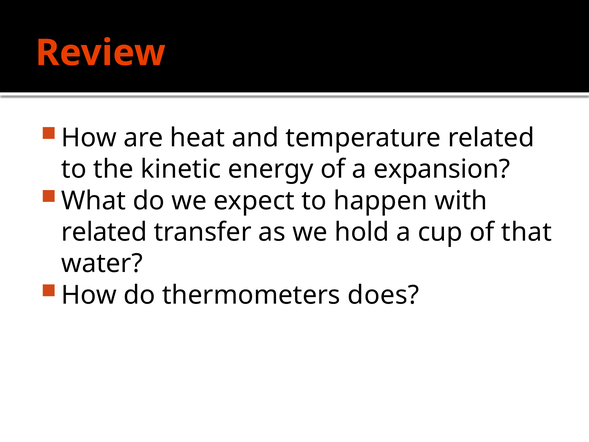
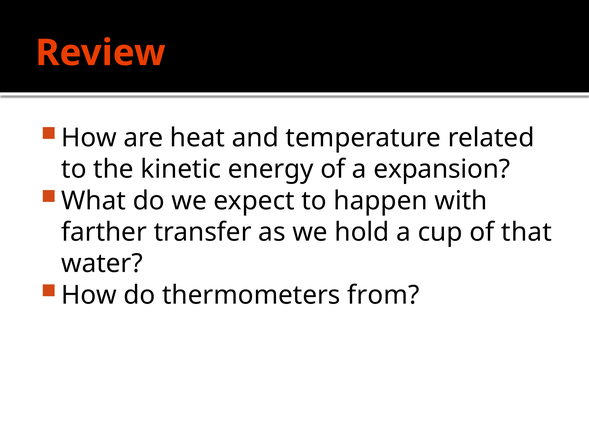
related at (104, 232): related -> farther
does: does -> from
